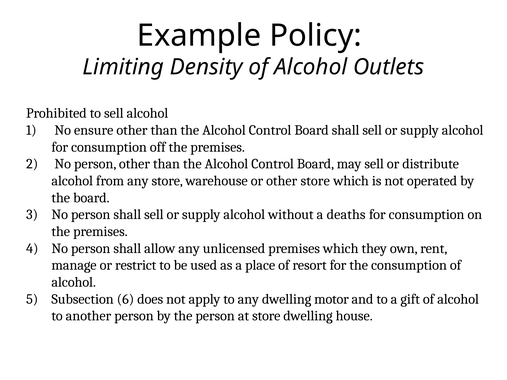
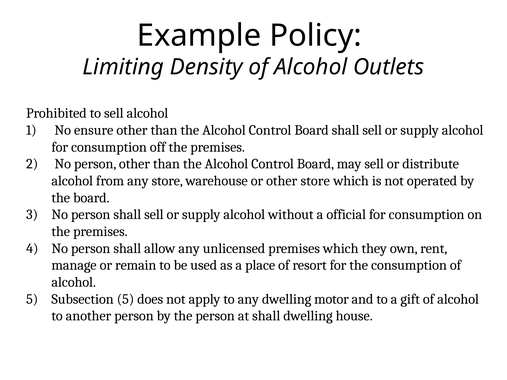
deaths: deaths -> official
restrict: restrict -> remain
Subsection 6: 6 -> 5
at store: store -> shall
